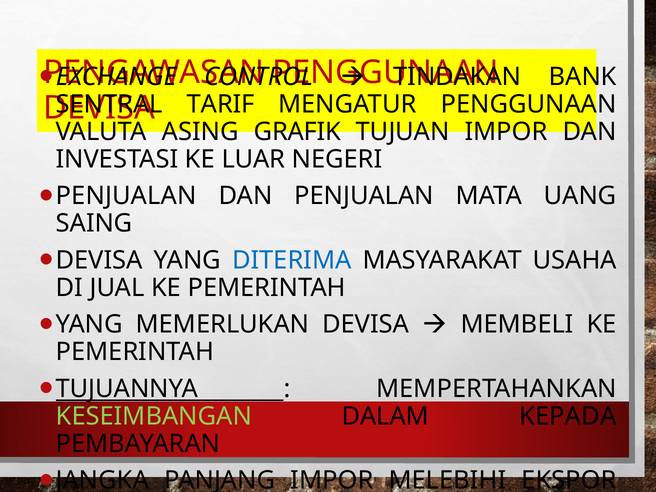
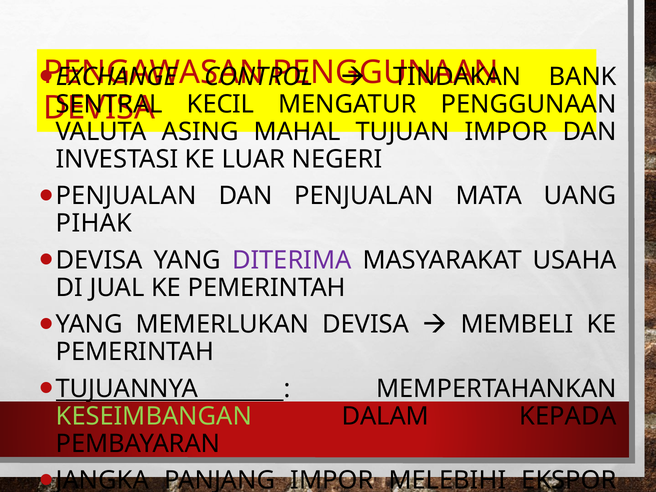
TARIF: TARIF -> KECIL
GRAFIK: GRAFIK -> MAHAL
SAING: SAING -> PIHAK
DITERIMA colour: blue -> purple
